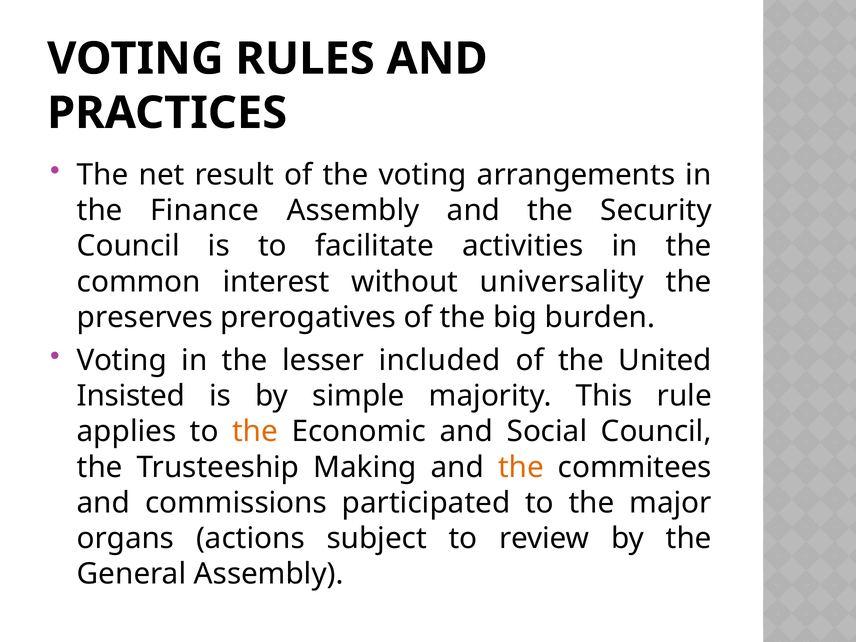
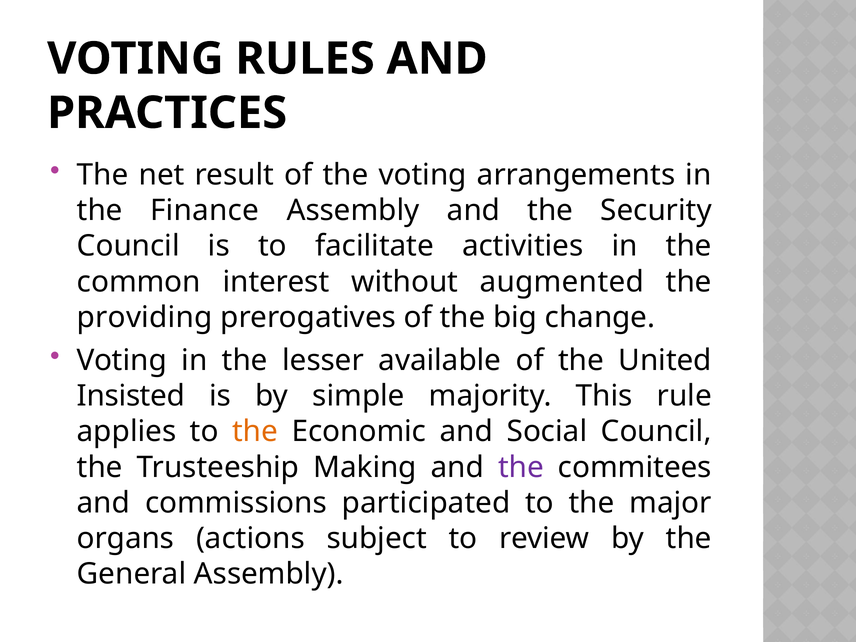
universality: universality -> augmented
preserves: preserves -> providing
burden: burden -> change
included: included -> available
the at (521, 467) colour: orange -> purple
